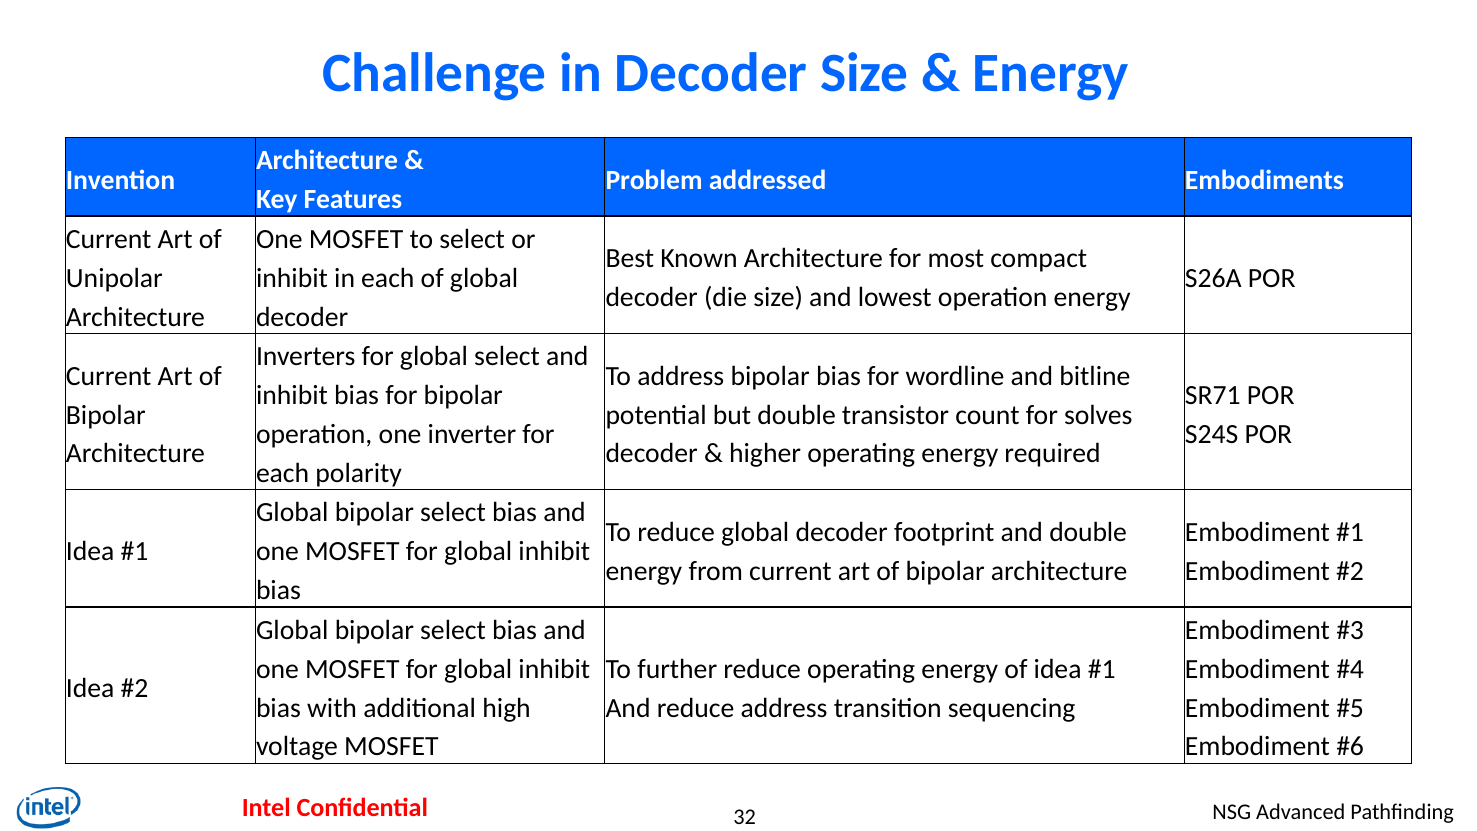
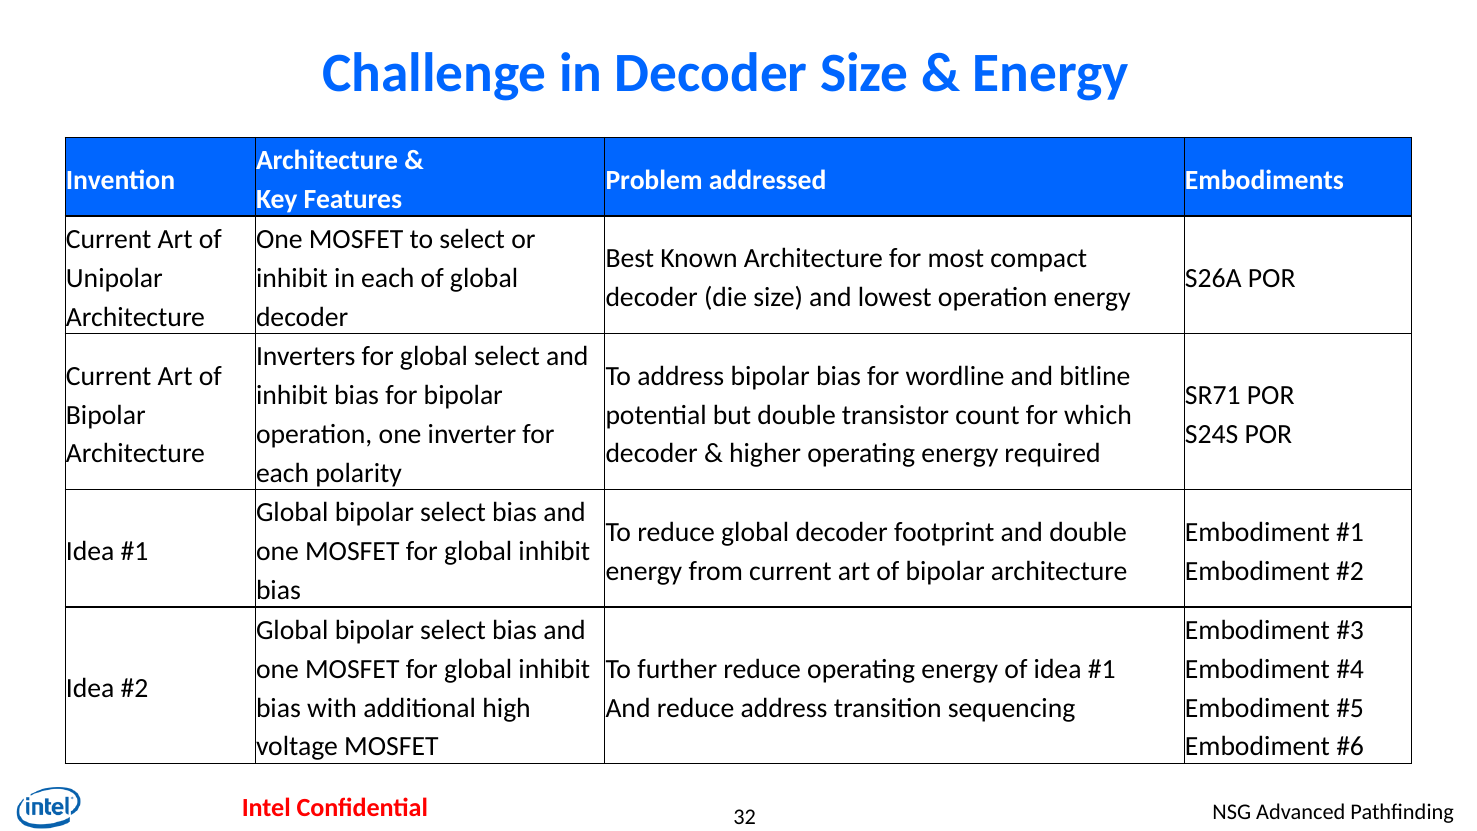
solves: solves -> which
